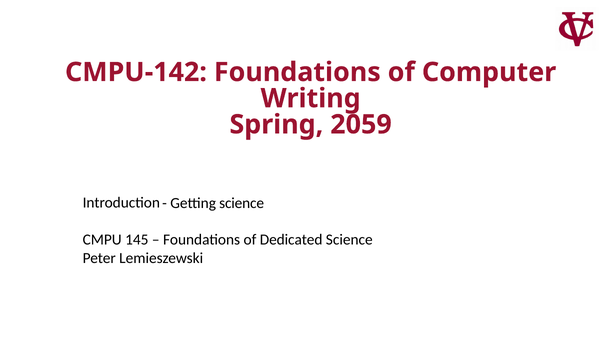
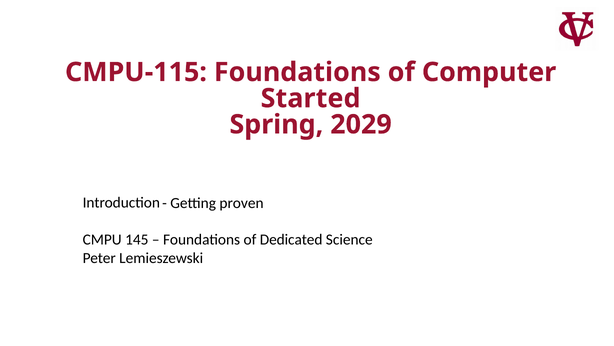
CMPU-142: CMPU-142 -> CMPU-115
Writing: Writing -> Started
2059: 2059 -> 2029
Getting science: science -> proven
